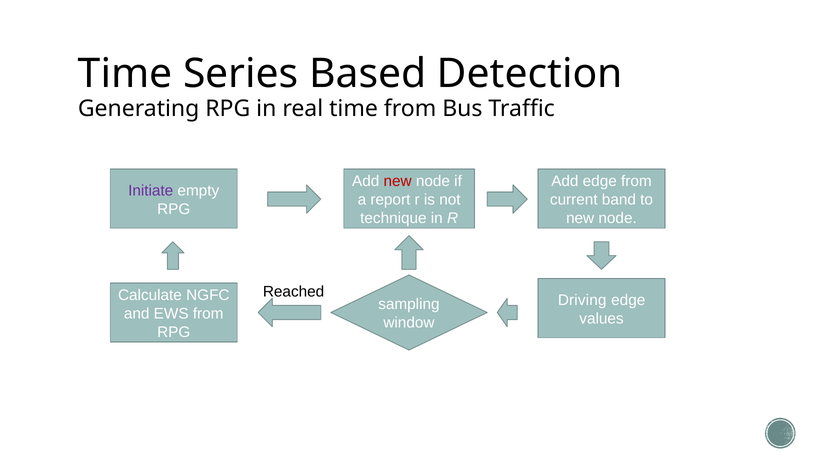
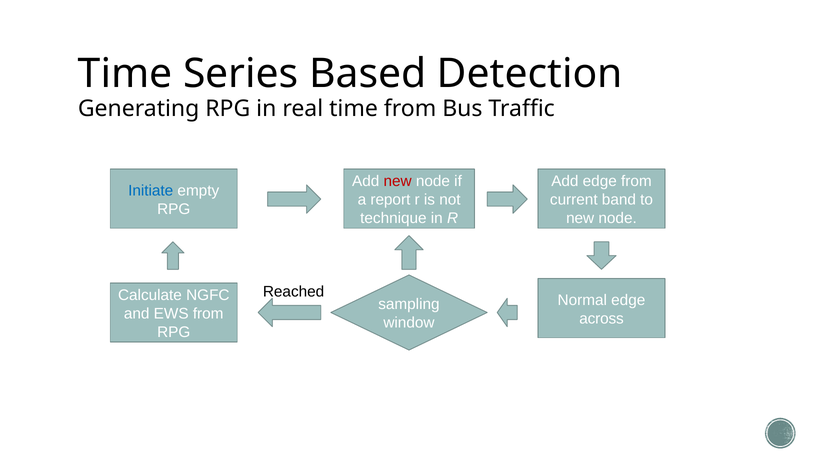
Initiate colour: purple -> blue
Driving: Driving -> Normal
values: values -> across
